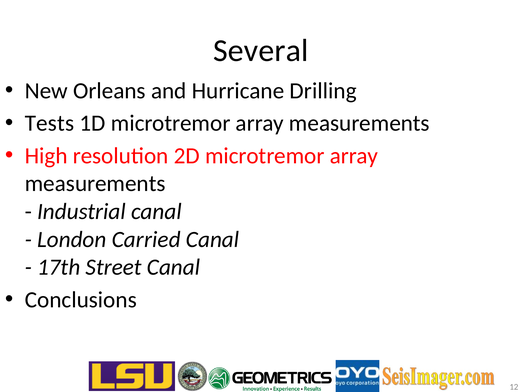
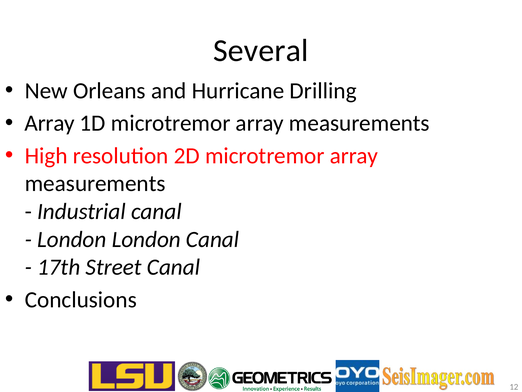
Tests at (49, 123): Tests -> Array
London Carried: Carried -> London
